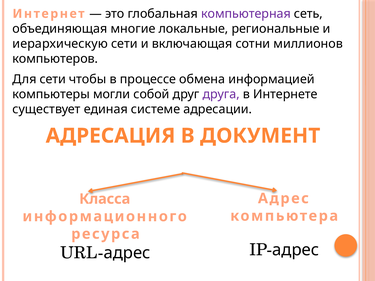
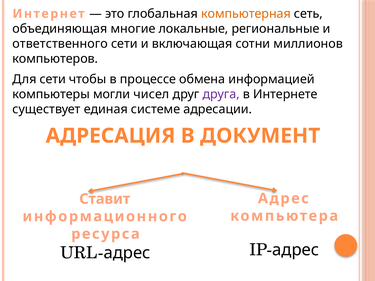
компьютерная colour: purple -> orange
иерархическую: иерархическую -> ответственного
собой: собой -> чисел
Класса: Класса -> Ставит
